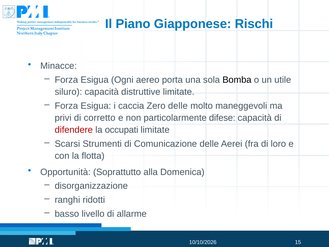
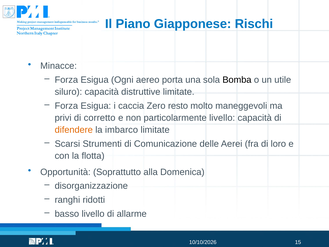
Zero delle: delle -> resto
particolarmente difese: difese -> livello
difendere colour: red -> orange
occupati: occupati -> imbarco
